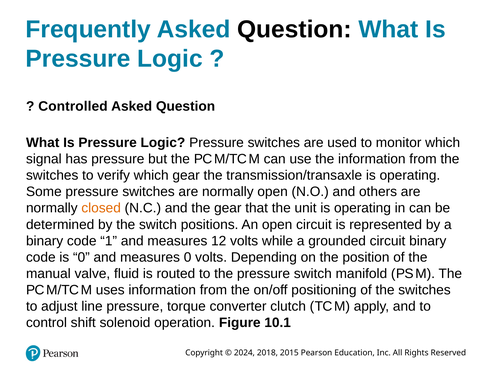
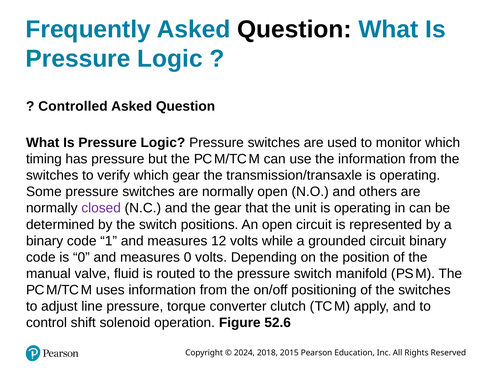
signal: signal -> timing
closed colour: orange -> purple
10.1: 10.1 -> 52.6
